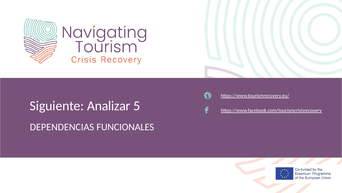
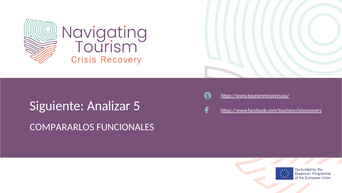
DEPENDENCIAS: DEPENDENCIAS -> COMPARARLOS
